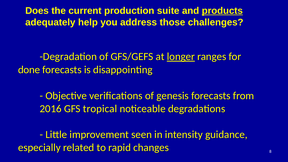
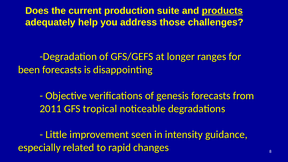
longer underline: present -> none
done: done -> been
2016: 2016 -> 2011
